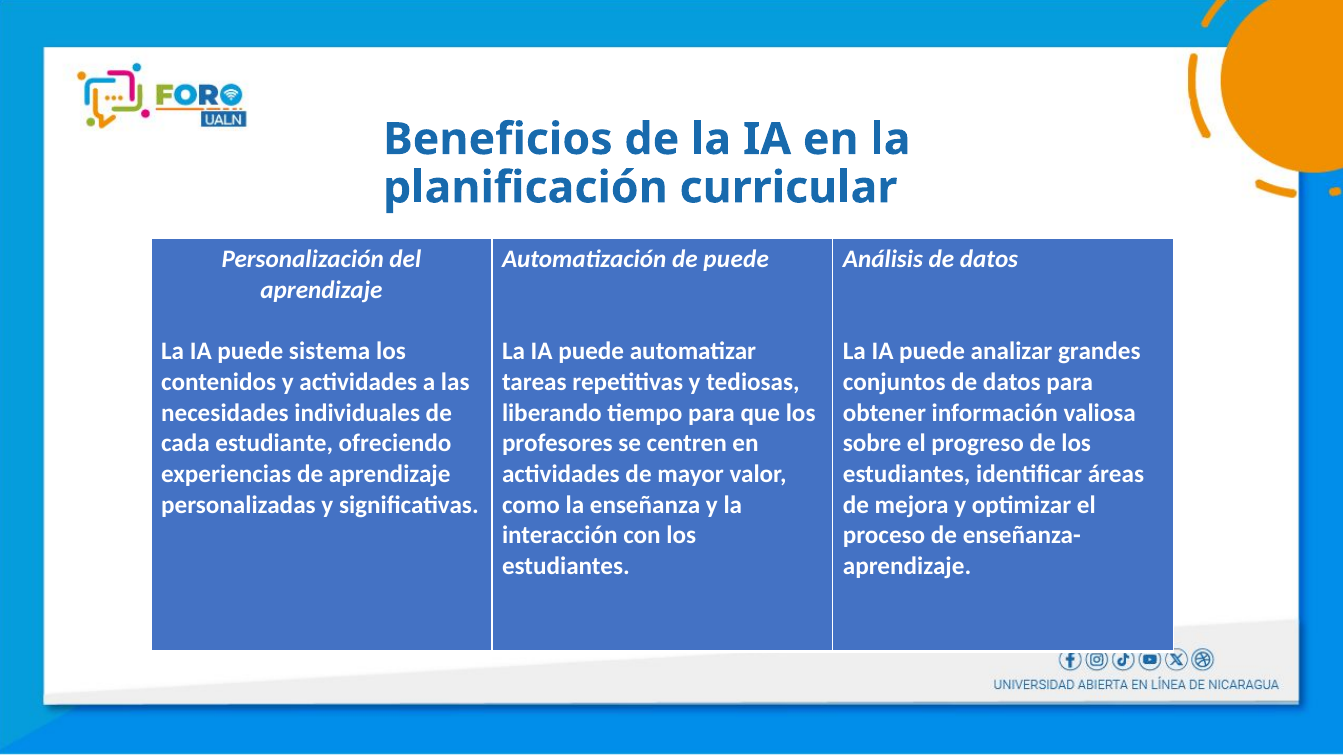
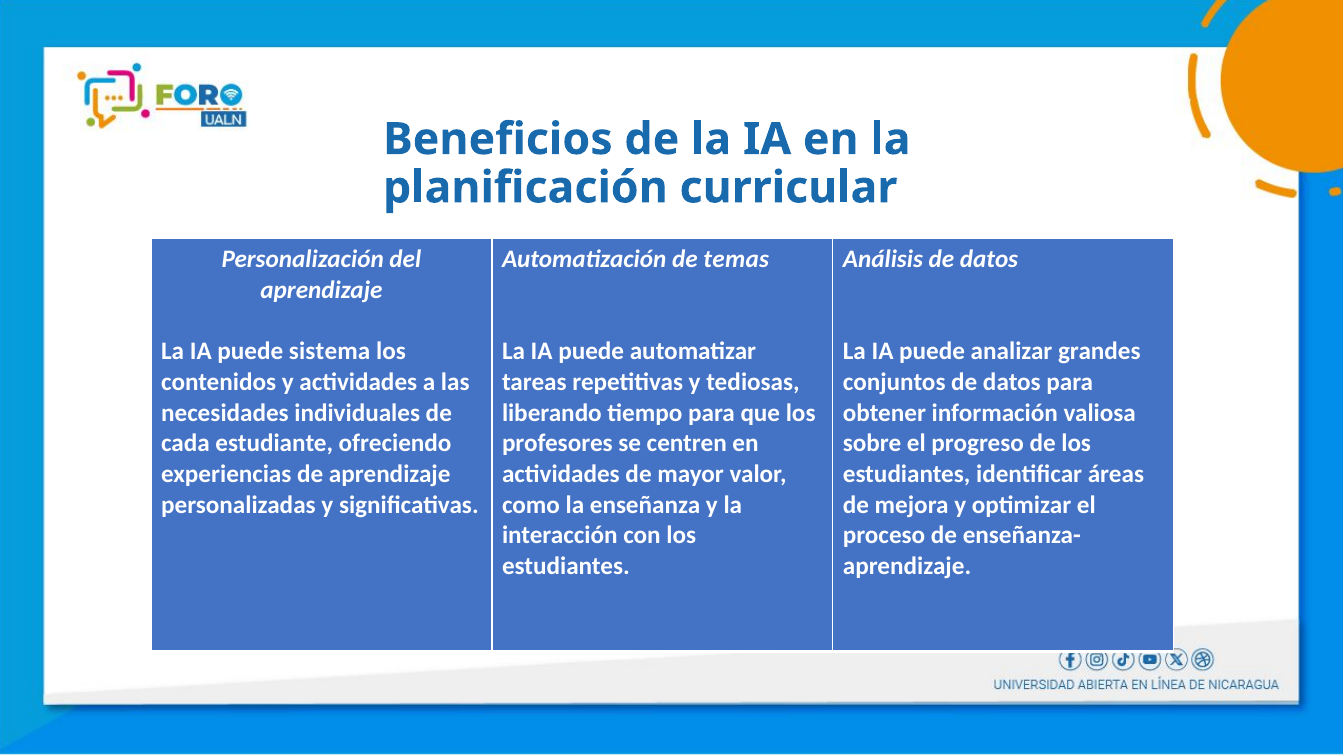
de puede: puede -> temas
